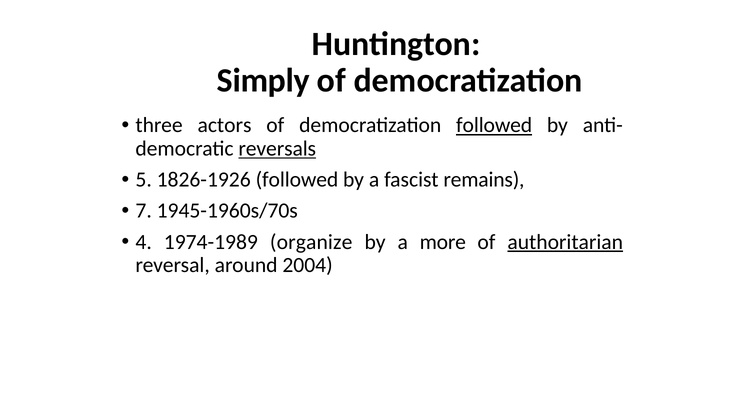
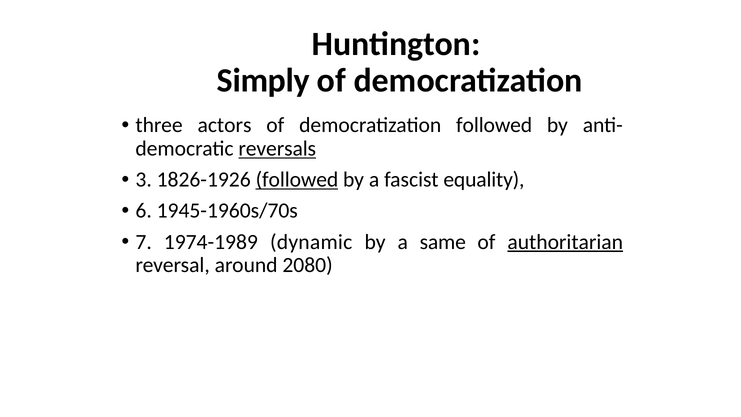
followed at (494, 125) underline: present -> none
5: 5 -> 3
followed at (297, 180) underline: none -> present
remains: remains -> equality
7: 7 -> 6
4: 4 -> 7
organize: organize -> dynamic
more: more -> same
2004: 2004 -> 2080
